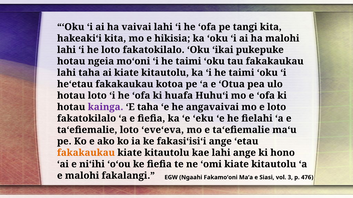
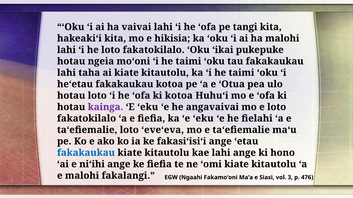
ki huafa: huafa -> kotoa
taha at (148, 107): taha -> ʻeku
fakakaukau at (86, 153) colour: orange -> blue
niʻihi ʻoʻou: ʻoʻou -> ange
